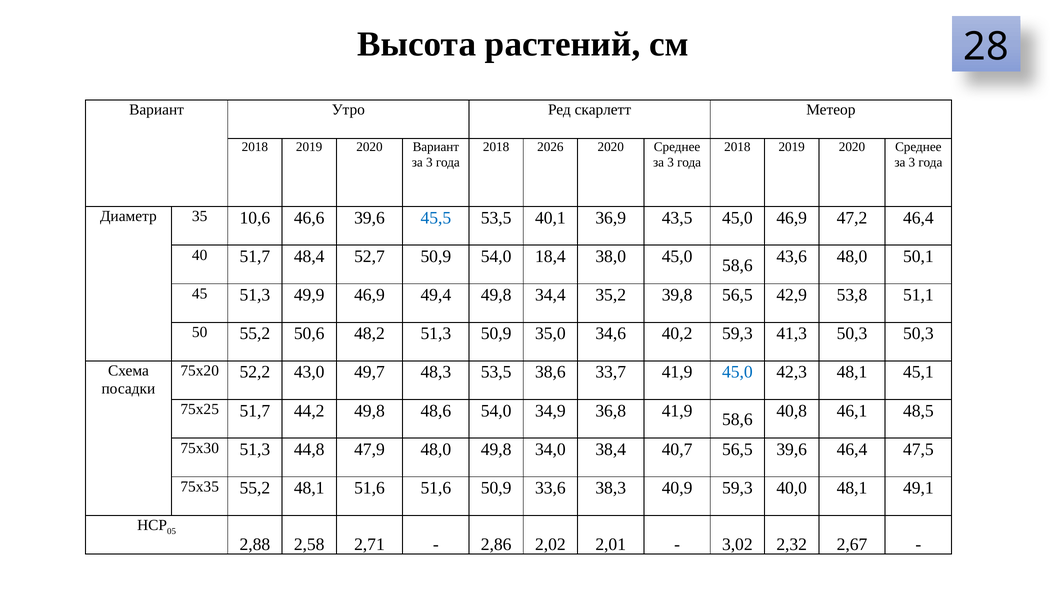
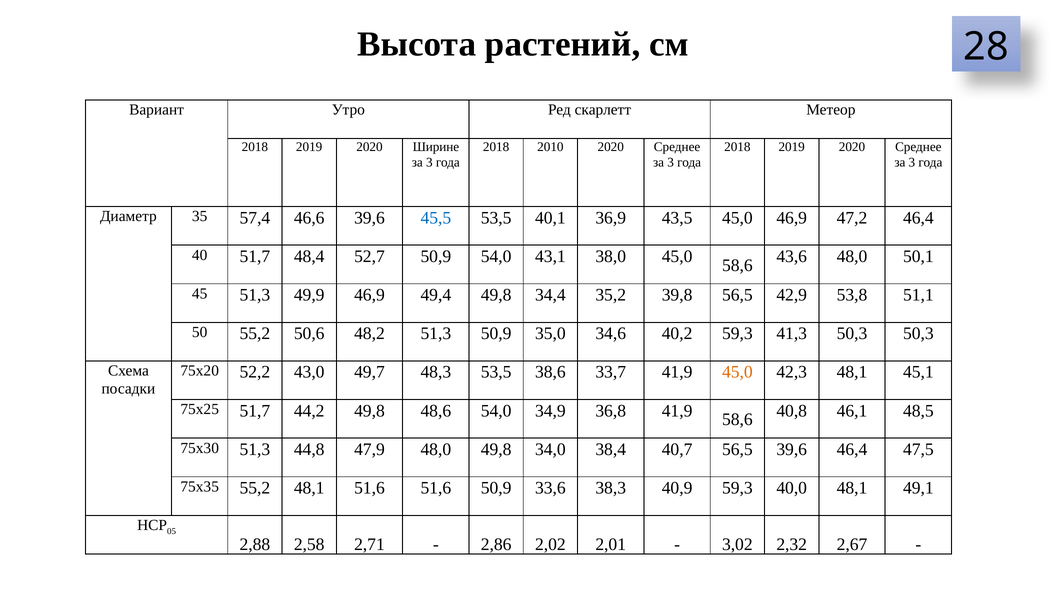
2020 Вариант: Вариант -> Ширине
2026: 2026 -> 2010
10,6: 10,6 -> 57,4
18,4: 18,4 -> 43,1
45,0 at (737, 372) colour: blue -> orange
